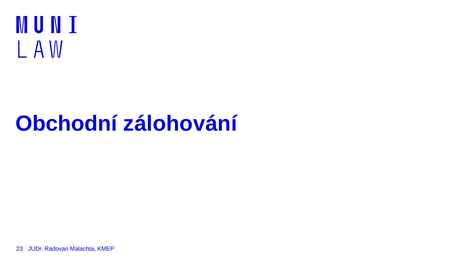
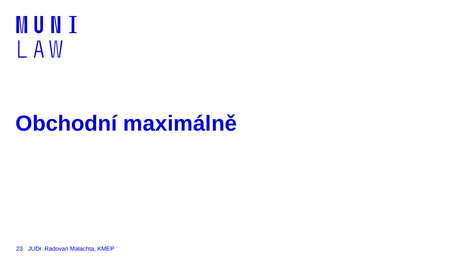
zálohování: zálohování -> maximálně
